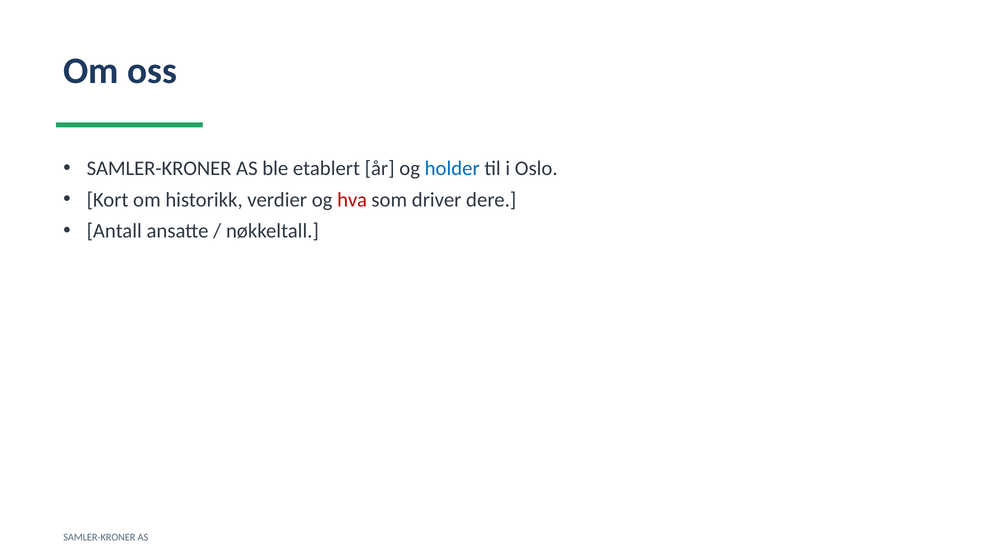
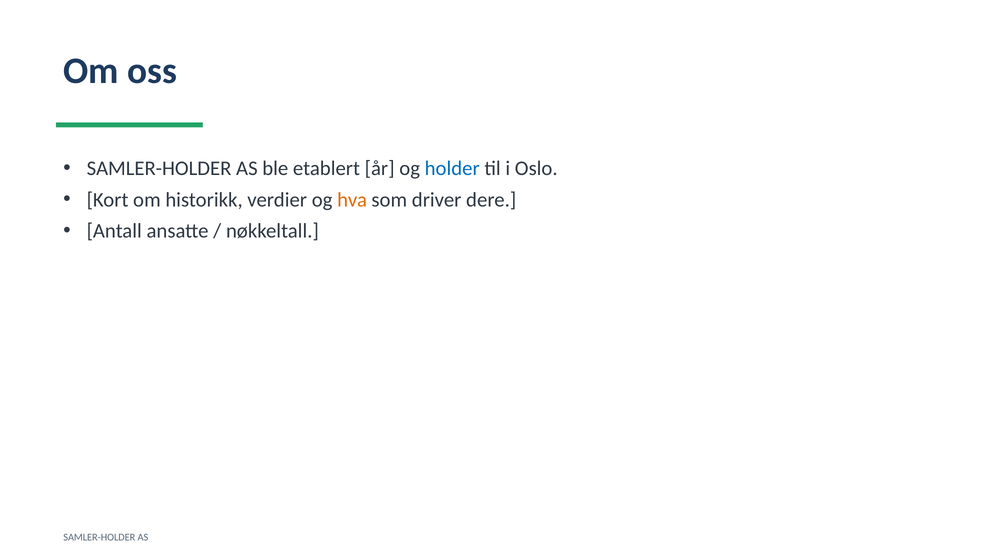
SAMLER-KRONER at (159, 169): SAMLER-KRONER -> SAMLER-HOLDER
hva colour: red -> orange
SAMLER-KRONER at (99, 537): SAMLER-KRONER -> SAMLER-HOLDER
